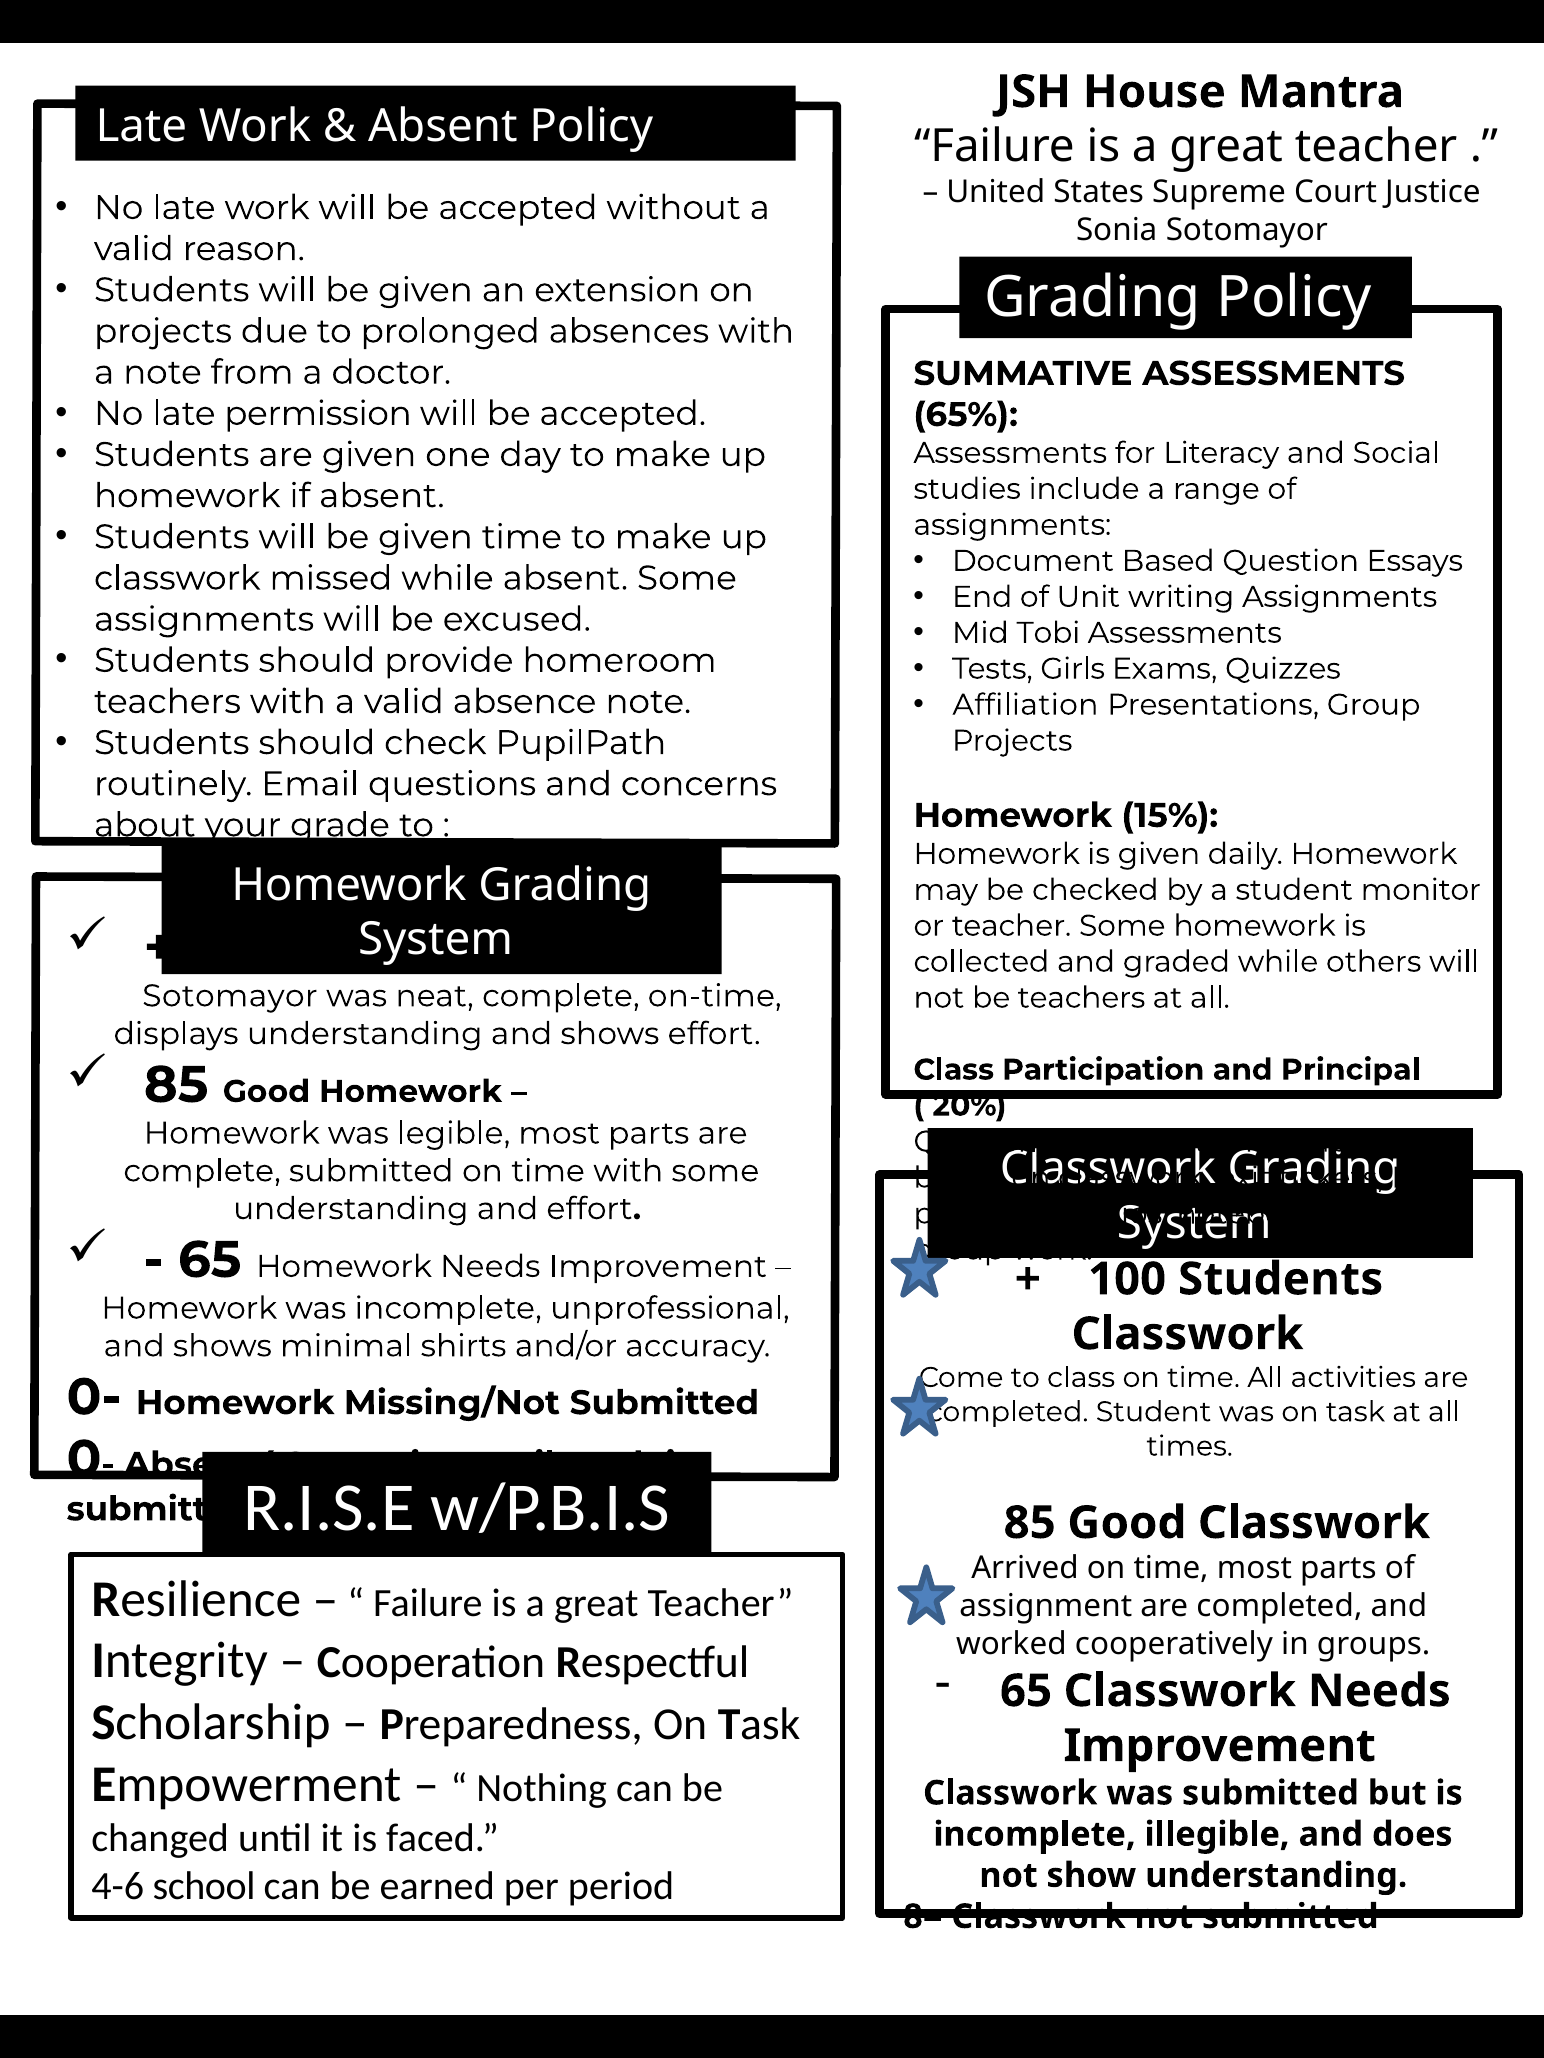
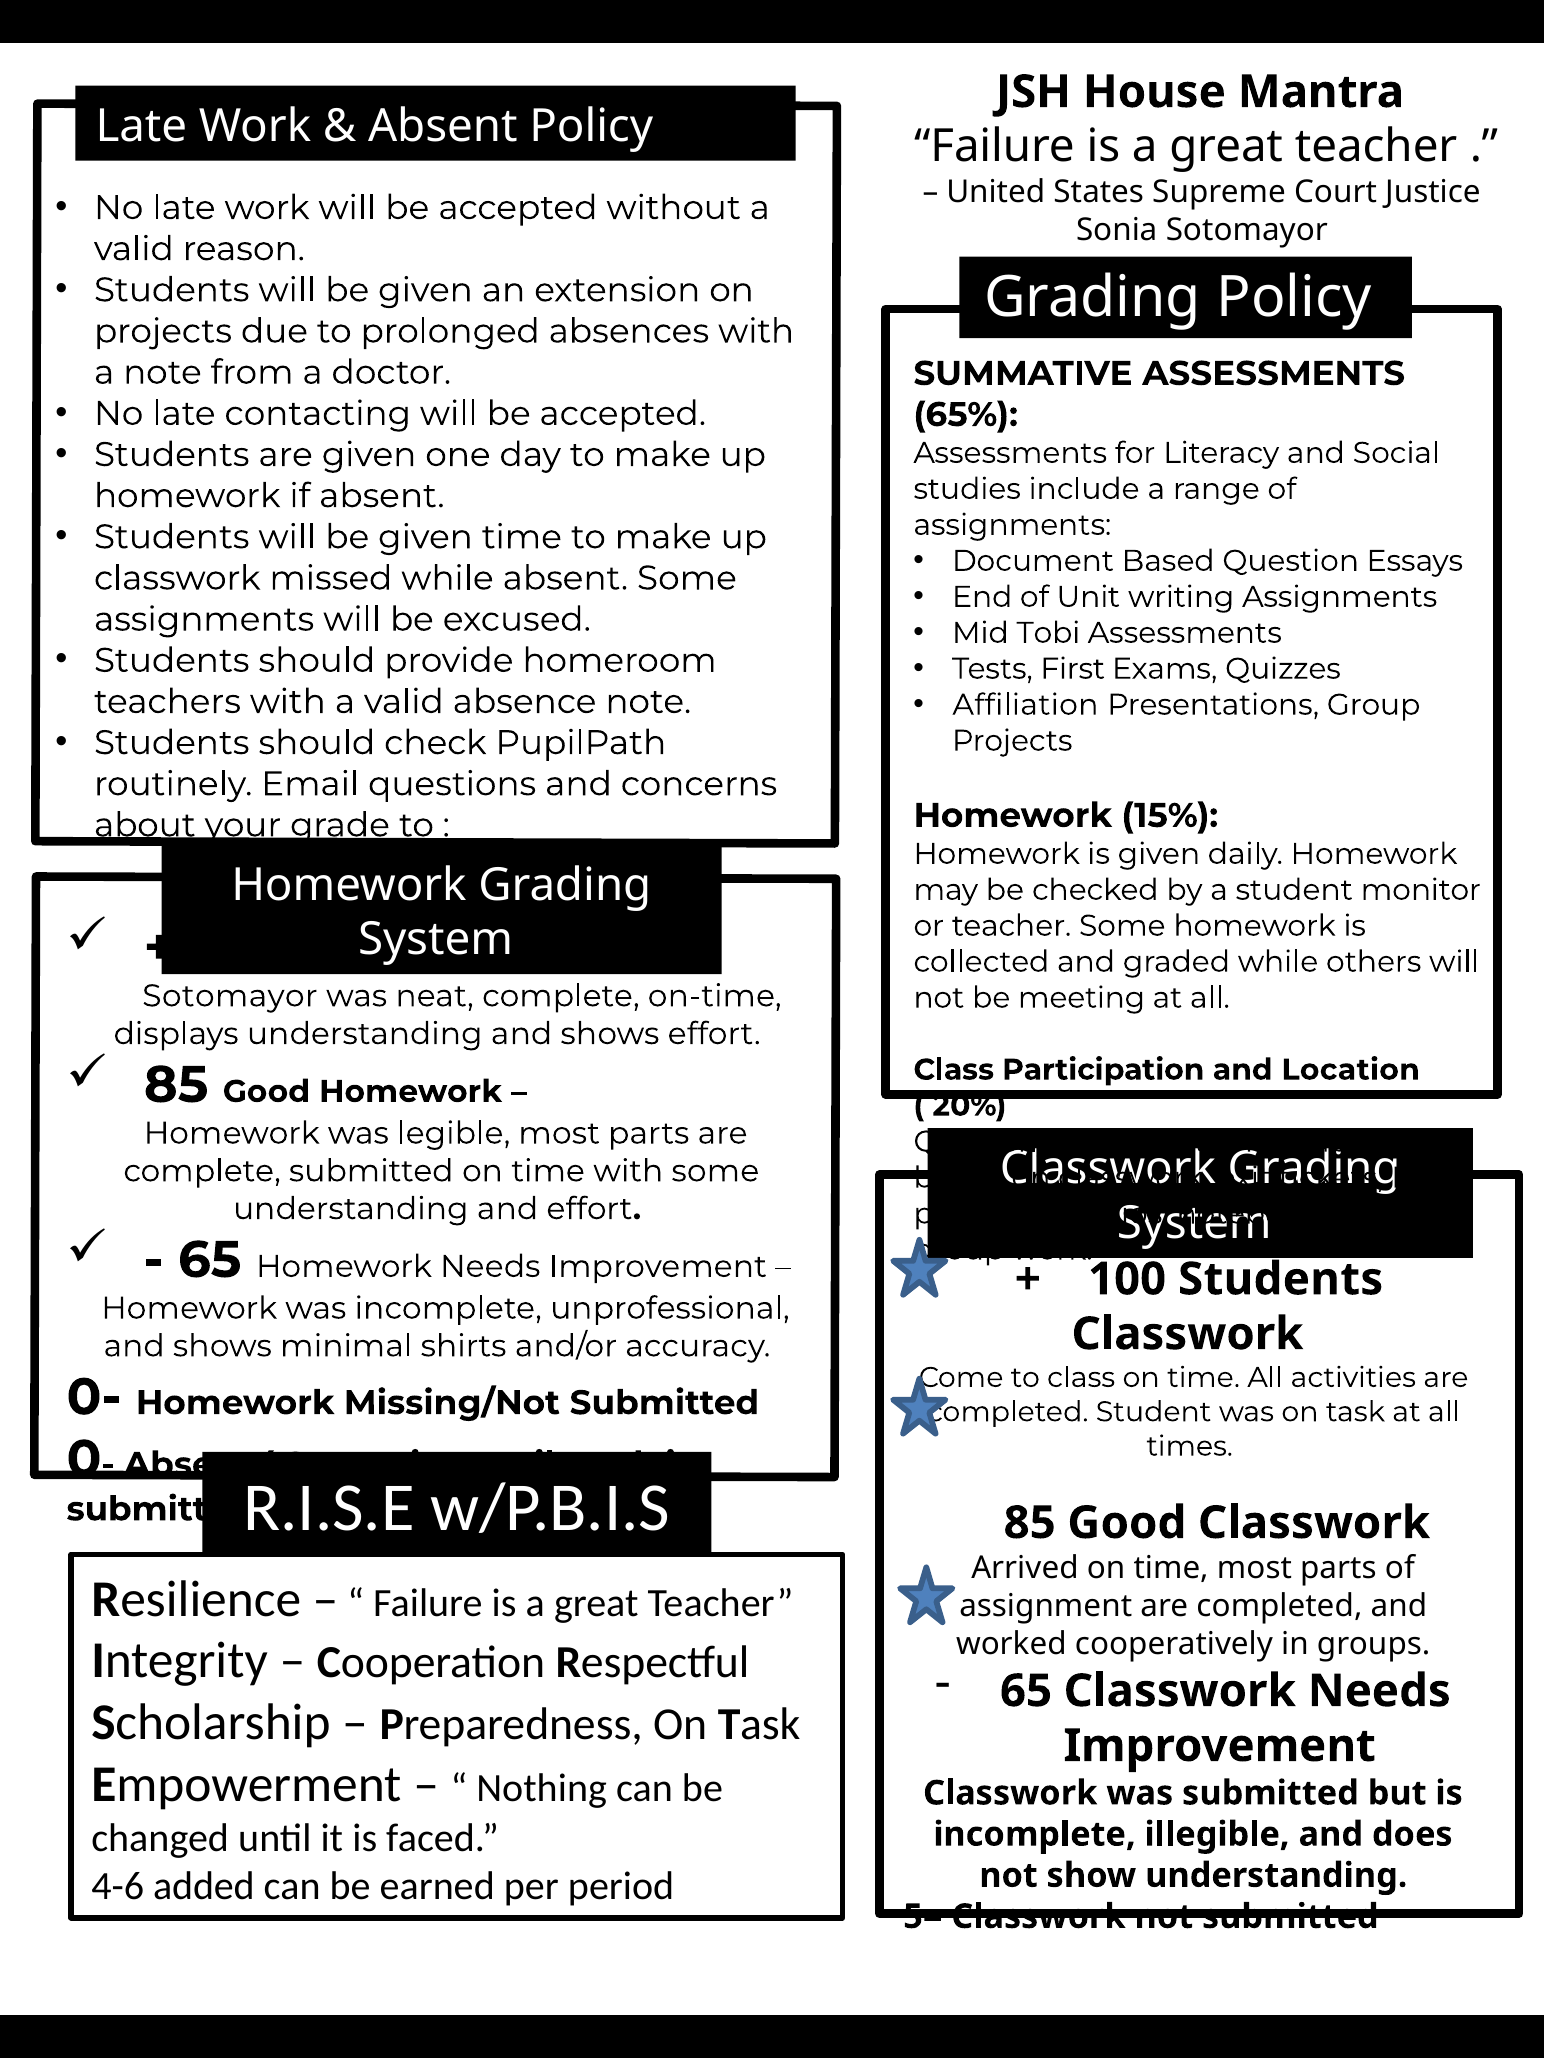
permission: permission -> contacting
Girls: Girls -> First
be teachers: teachers -> meeting
Principal: Principal -> Location
school: school -> added
8=: 8= -> 5=
